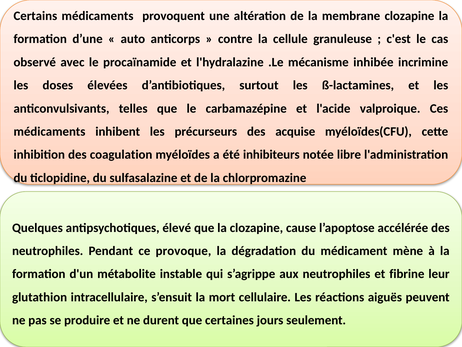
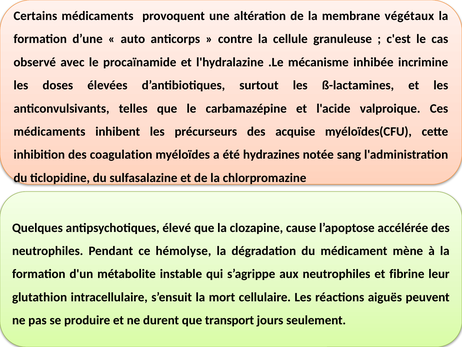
membrane clozapine: clozapine -> végétaux
inhibiteurs: inhibiteurs -> hydrazines
libre: libre -> sang
provoque: provoque -> hémolyse
certaines: certaines -> transport
